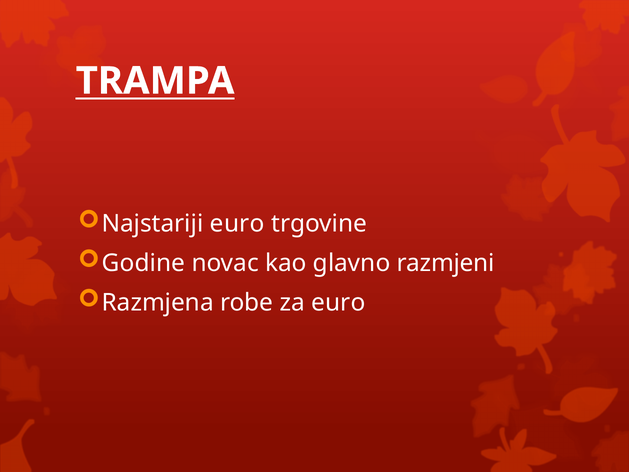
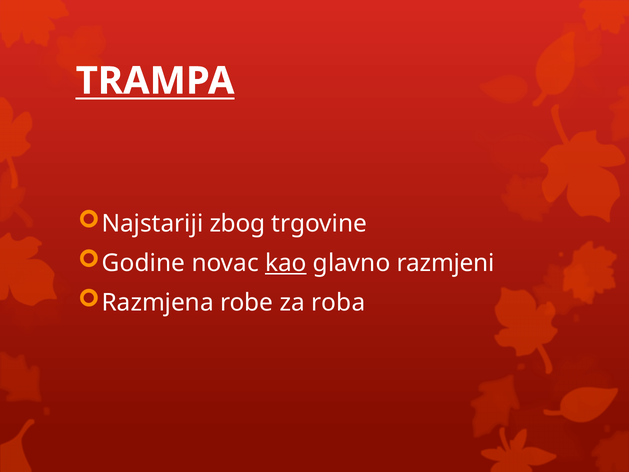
Najstariji euro: euro -> zbog
kao underline: none -> present
za euro: euro -> roba
